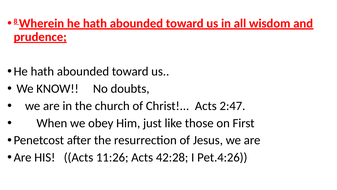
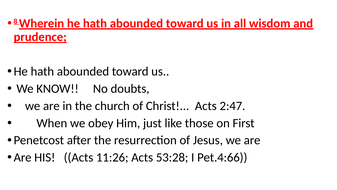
42:28: 42:28 -> 53:28
Pet.4:26: Pet.4:26 -> Pet.4:66
